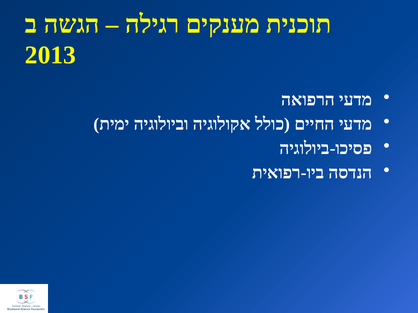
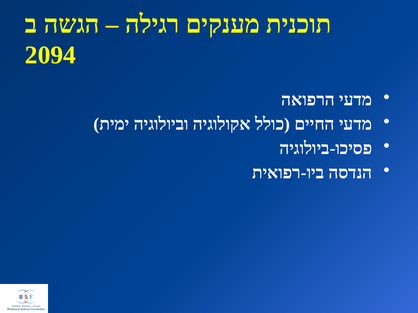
2013: 2013 -> 2094
